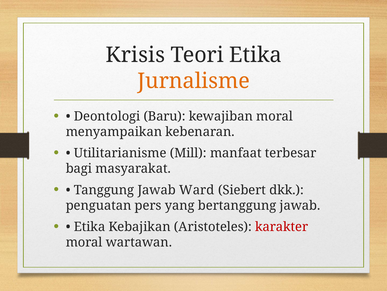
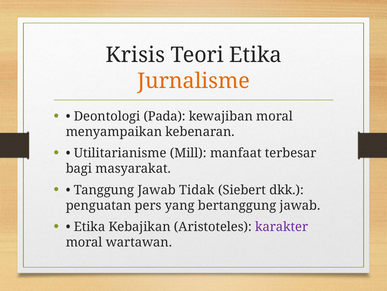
Baru: Baru -> Pada
Ward: Ward -> Tidak
karakter colour: red -> purple
